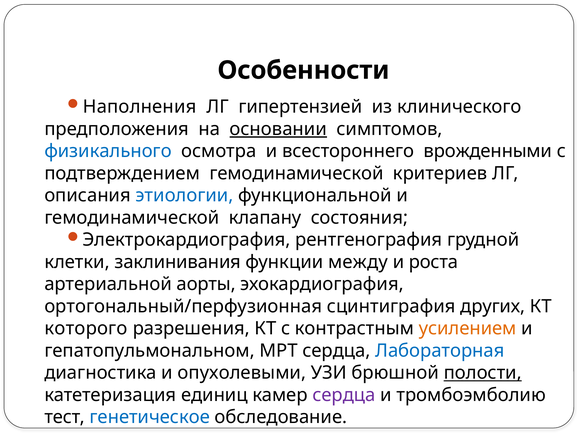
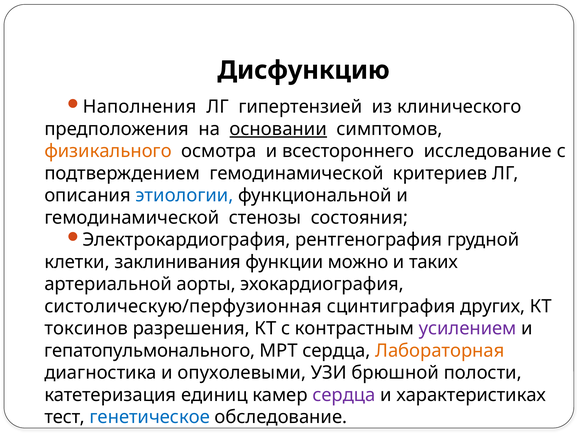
Особенности: Особенности -> Дисфункцию
физикального colour: blue -> orange
врожденными: врожденными -> исследование
клапану: клапану -> стенозы
между: между -> можно
роста: роста -> таких
ортогональный/перфузионная: ортогональный/перфузионная -> систолическую/перфузионная
которого: которого -> токсинов
усилением colour: orange -> purple
гепатопульмональном: гепатопульмональном -> гепатопульмонального
Лабораторная colour: blue -> orange
полости underline: present -> none
тромбоэмболию: тромбоэмболию -> характеристиках
